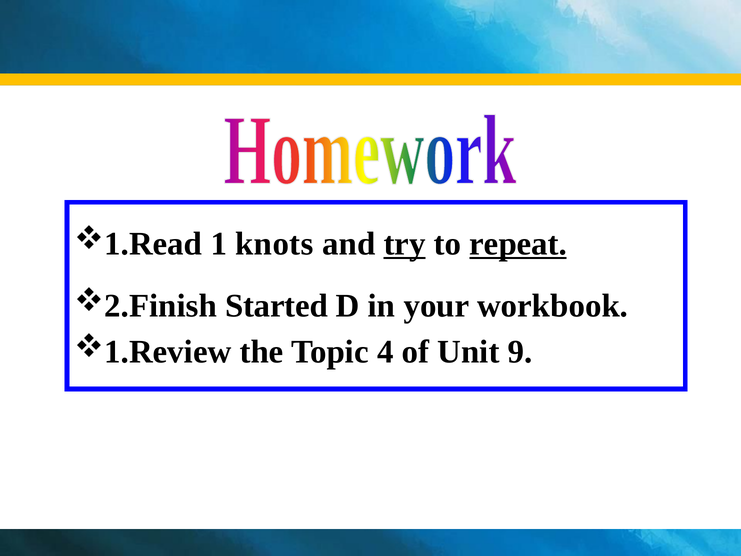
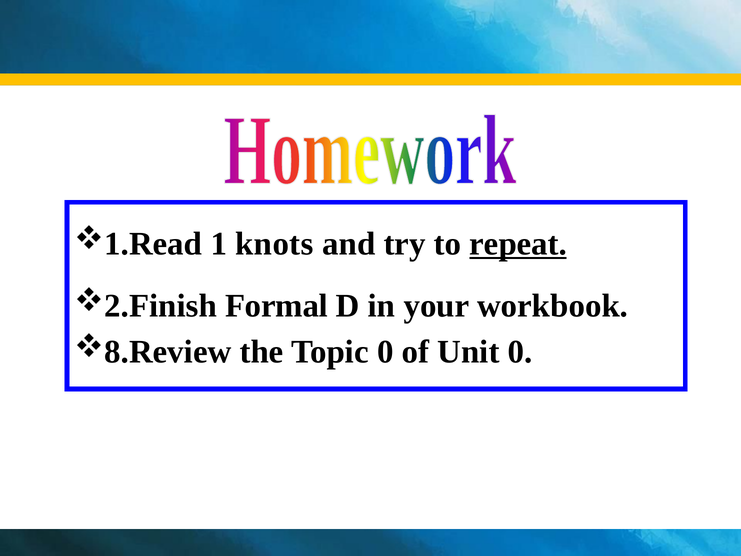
try underline: present -> none
Started: Started -> Formal
1.Review: 1.Review -> 8.Review
Topic 4: 4 -> 0
Unit 9: 9 -> 0
